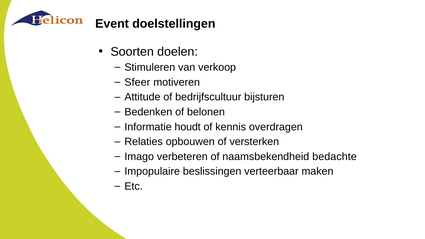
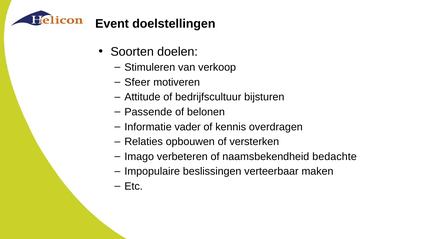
Bedenken: Bedenken -> Passende
houdt: houdt -> vader
